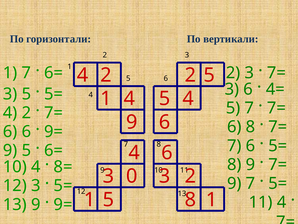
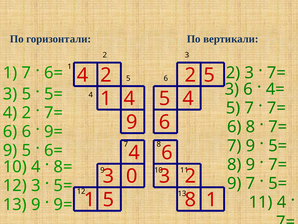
7 6: 6 -> 9
